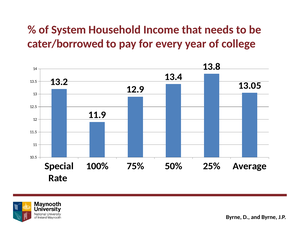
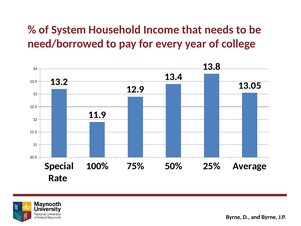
cater/borrowed: cater/borrowed -> need/borrowed
